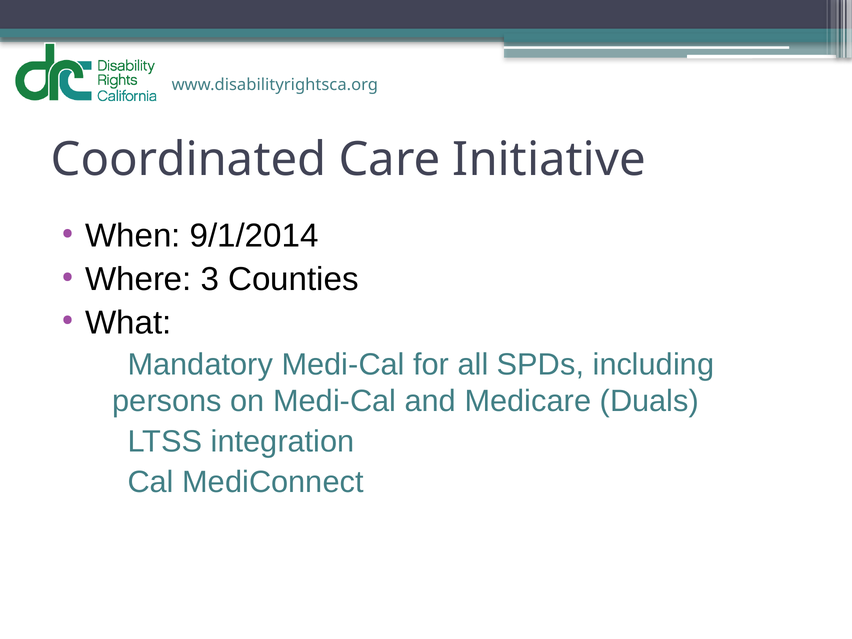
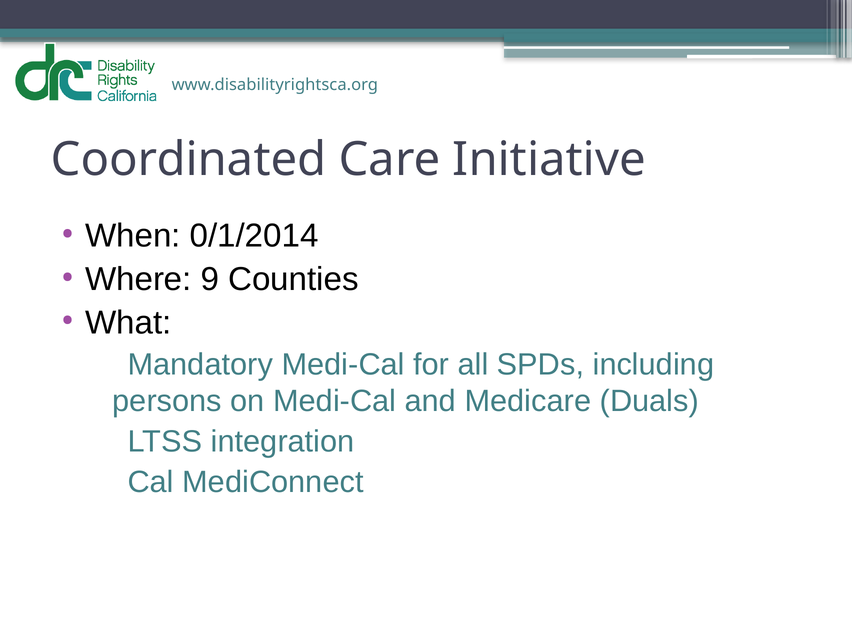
9/1/2014: 9/1/2014 -> 0/1/2014
3: 3 -> 9
